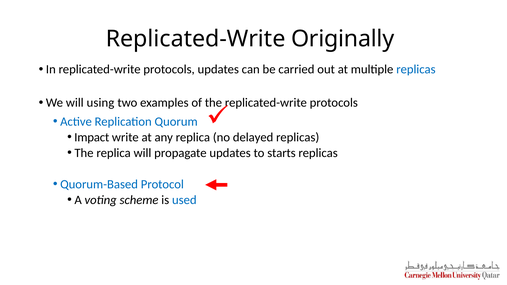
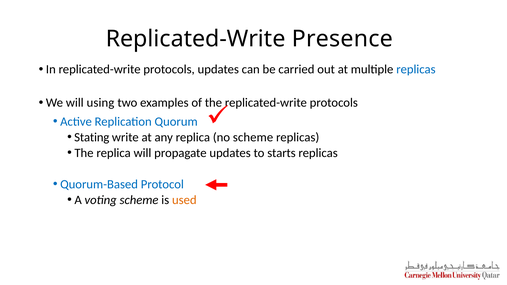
Originally: Originally -> Presence
Impact: Impact -> Stating
no delayed: delayed -> scheme
used colour: blue -> orange
